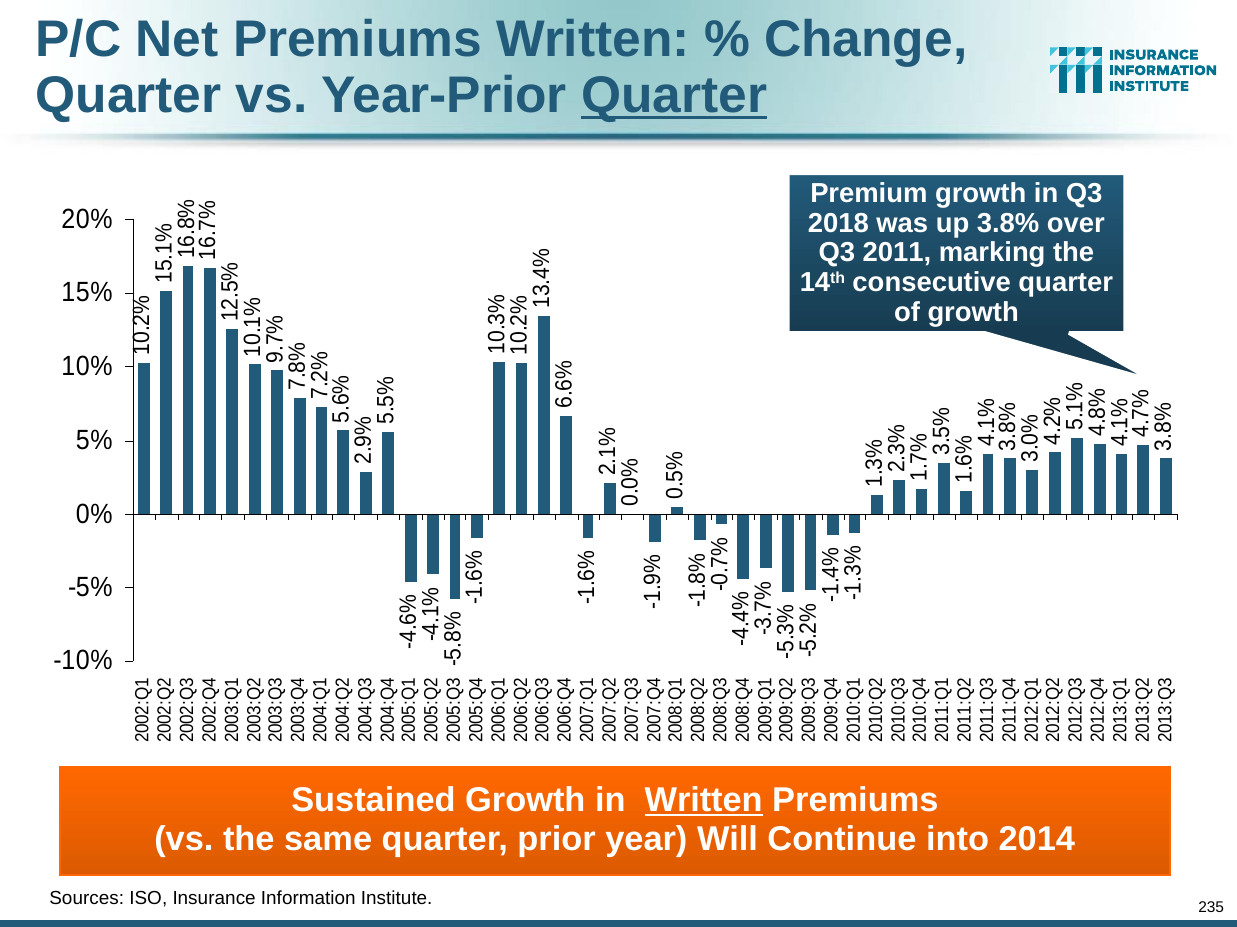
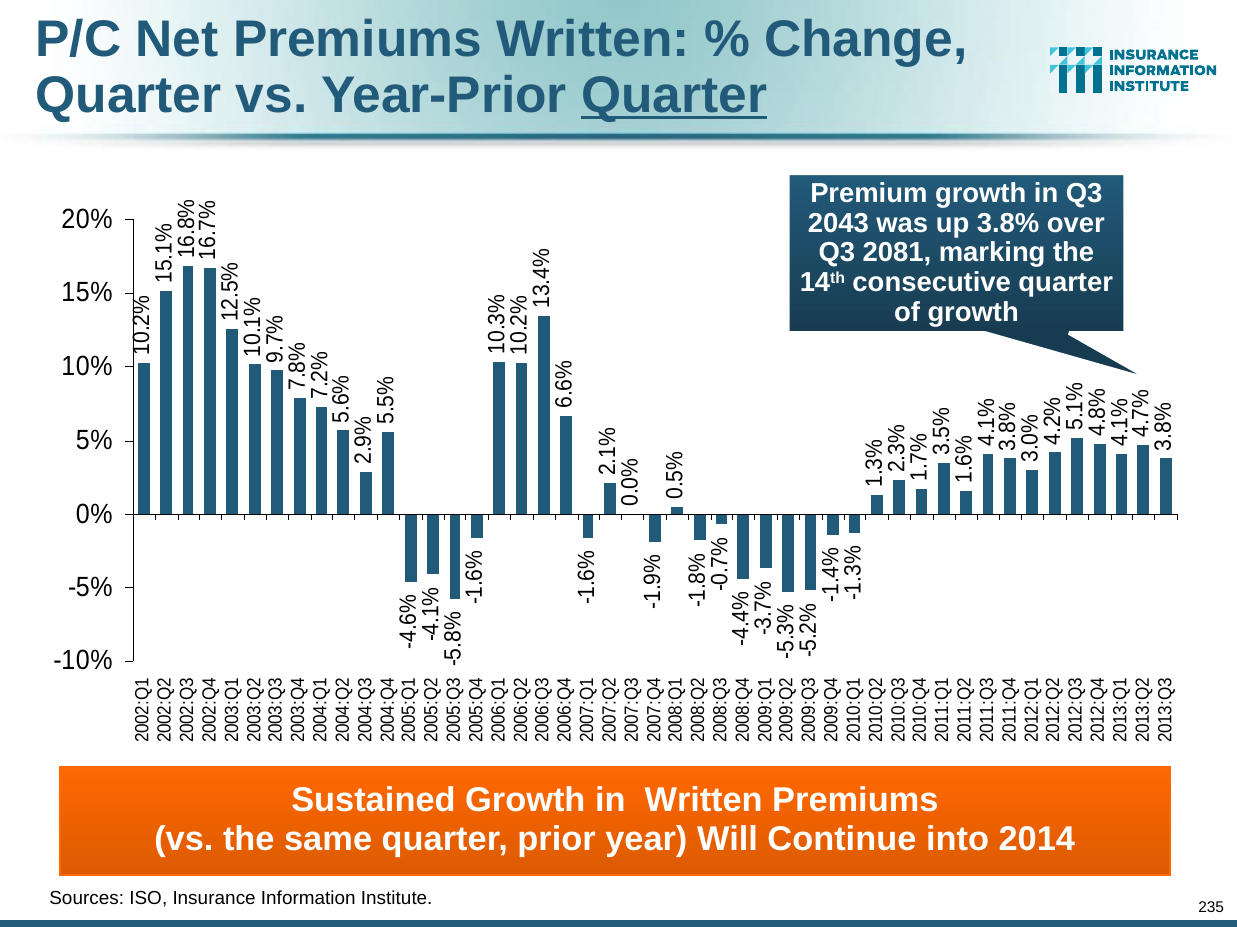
2018: 2018 -> 2043
2011: 2011 -> 2081
Written at (704, 801) underline: present -> none
